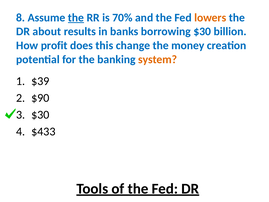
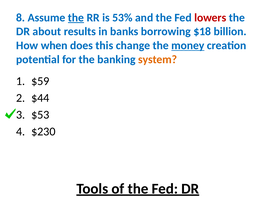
70%: 70% -> 53%
lowers colour: orange -> red
borrowing $30: $30 -> $18
profit: profit -> when
money underline: none -> present
$39: $39 -> $59
$90: $90 -> $44
$30 at (40, 115): $30 -> $53
$433: $433 -> $230
